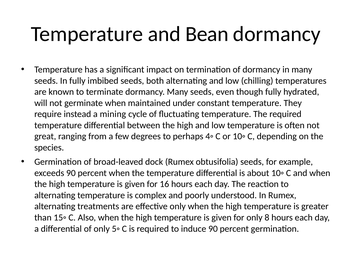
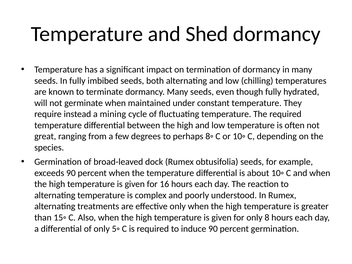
Bean: Bean -> Shed
4◦: 4◦ -> 8◦
